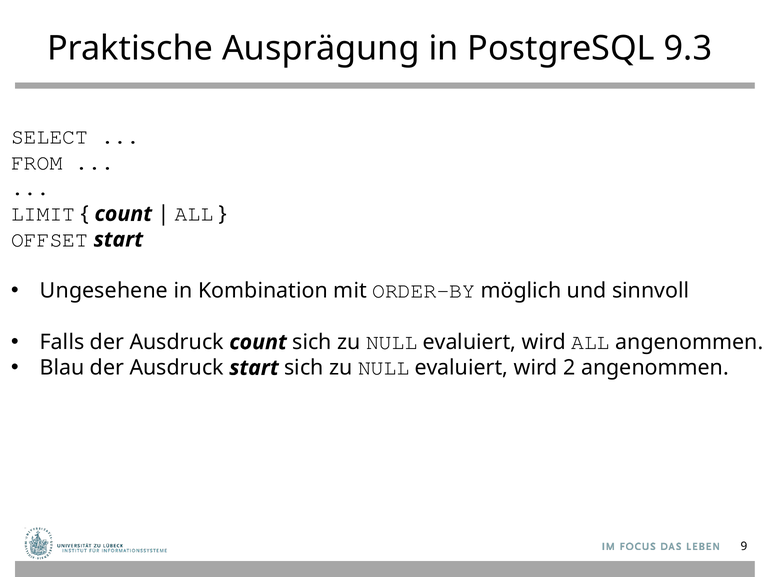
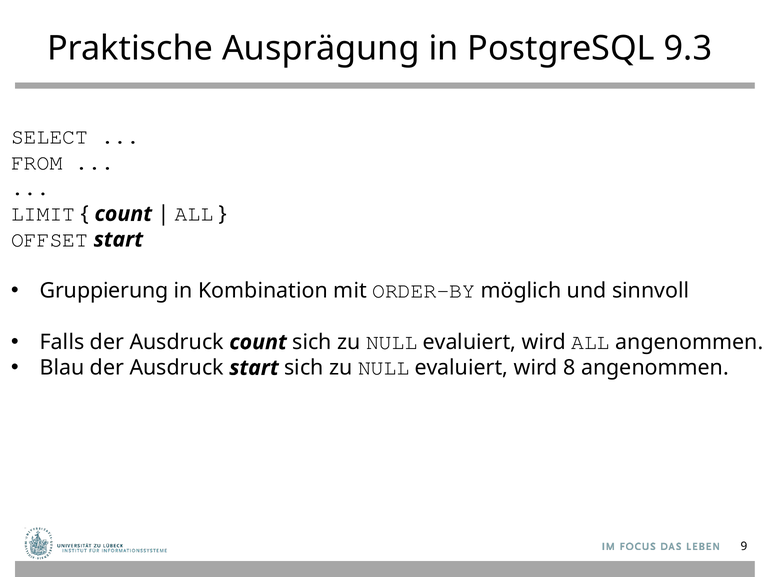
Ungesehene: Ungesehene -> Gruppierung
2: 2 -> 8
